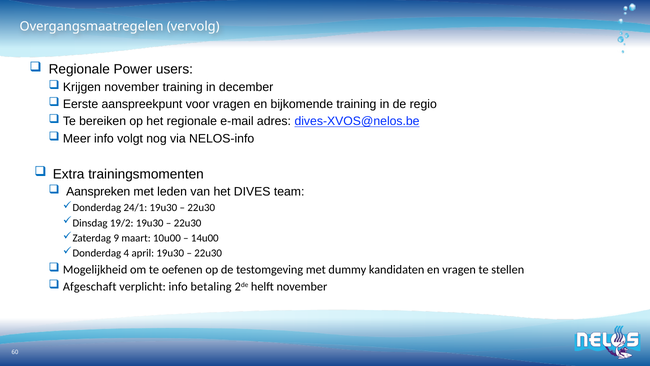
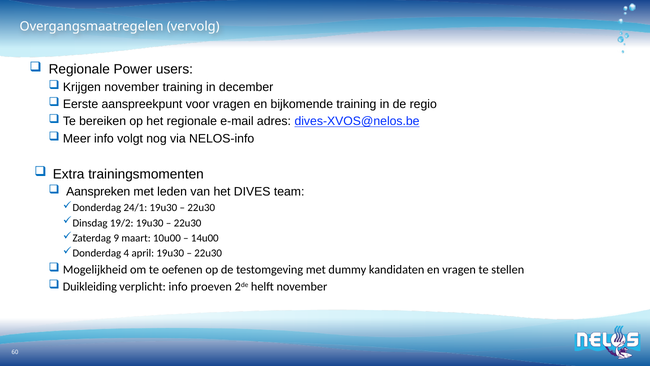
Afgeschaft: Afgeschaft -> Duikleiding
betaling: betaling -> proeven
